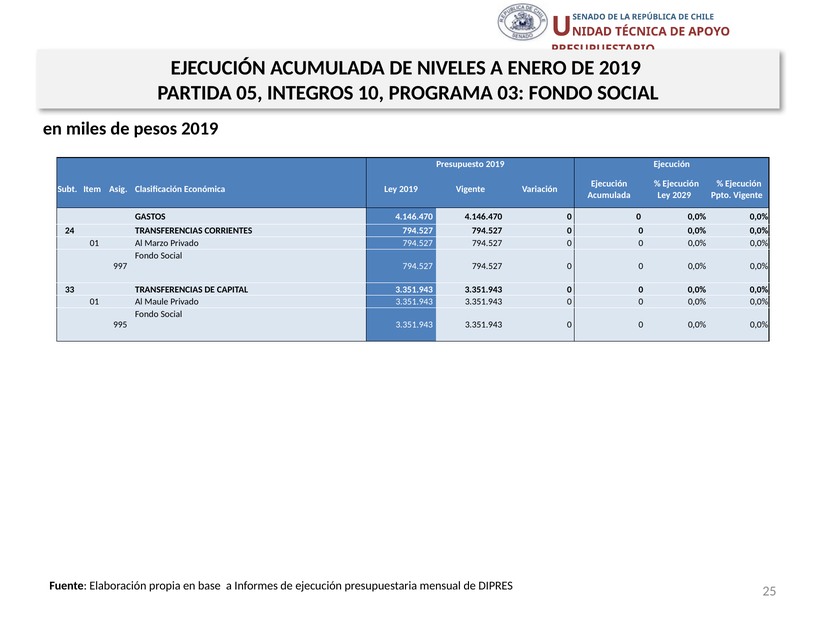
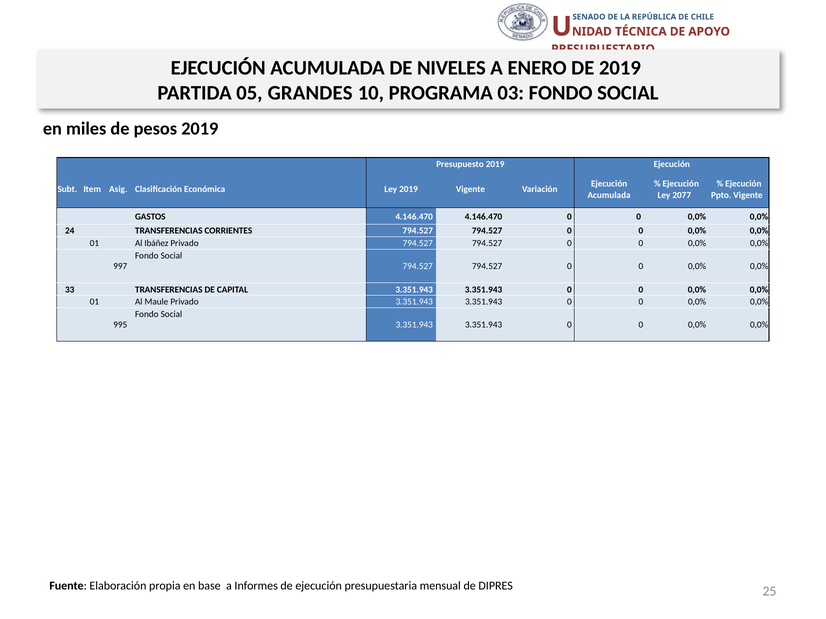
INTEGROS: INTEGROS -> GRANDES
2029: 2029 -> 2077
Marzo: Marzo -> Ibáñez
